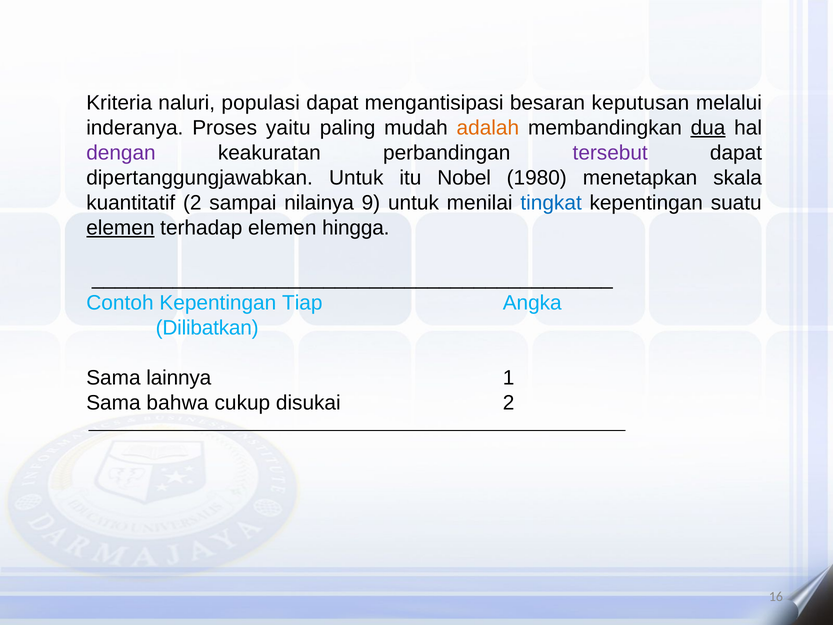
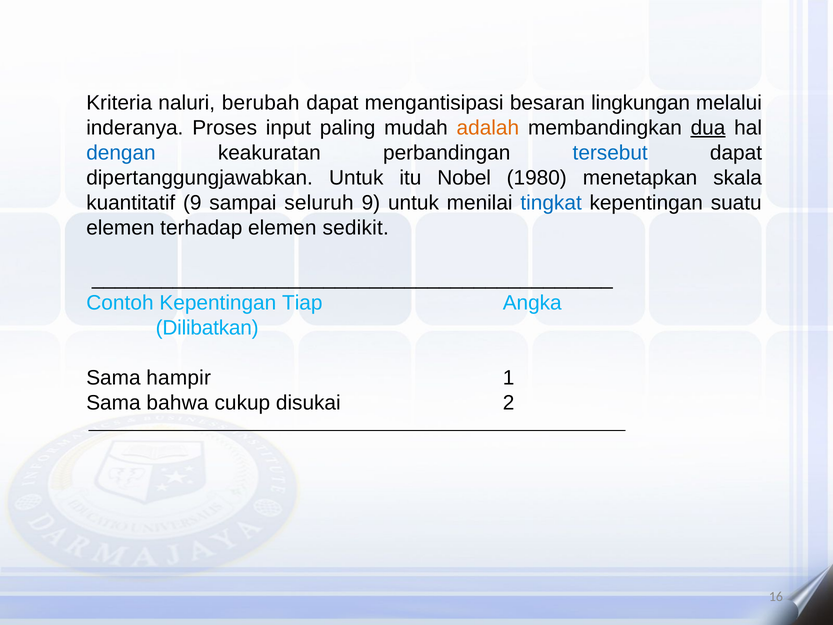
populasi: populasi -> berubah
keputusan: keputusan -> lingkungan
yaitu: yaitu -> input
dengan colour: purple -> blue
tersebut colour: purple -> blue
kuantitatif 2: 2 -> 9
nilainya: nilainya -> seluruh
elemen at (120, 228) underline: present -> none
hingga: hingga -> sedikit
lainnya: lainnya -> hampir
